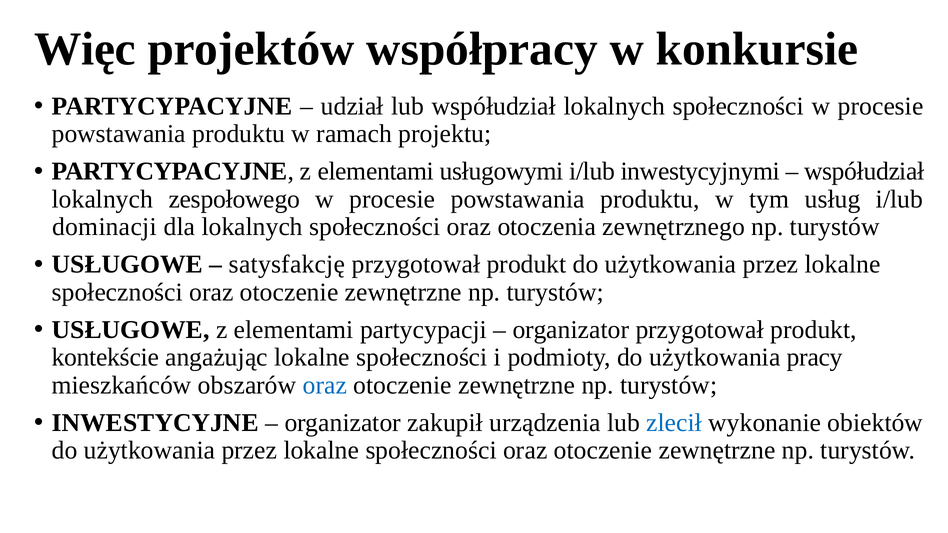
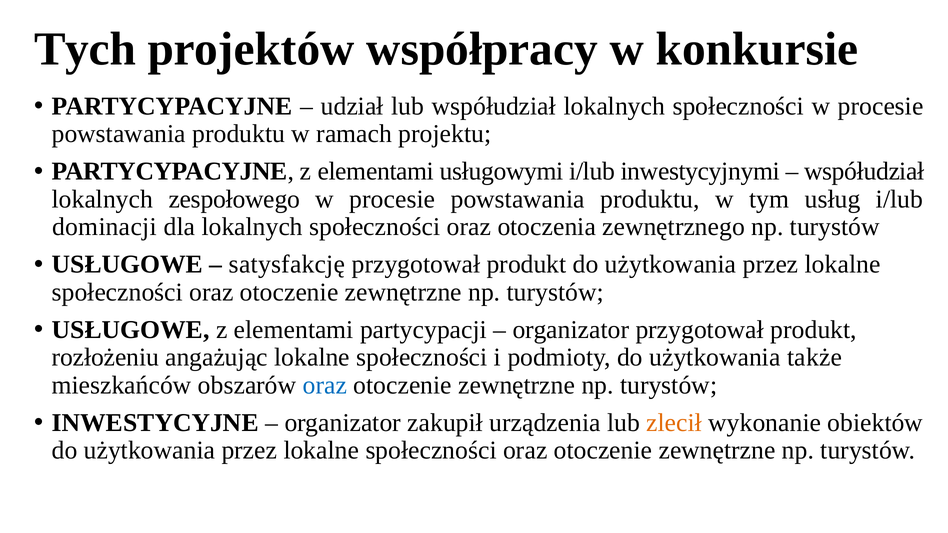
Więc: Więc -> Tych
kontekście: kontekście -> rozłożeniu
pracy: pracy -> także
zlecił colour: blue -> orange
